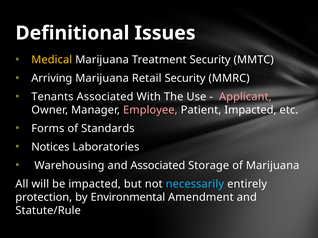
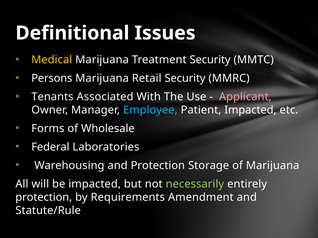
Arriving: Arriving -> Persons
Employee colour: pink -> light blue
Standards: Standards -> Wholesale
Notices: Notices -> Federal
and Associated: Associated -> Protection
necessarily colour: light blue -> light green
Environmental: Environmental -> Requirements
